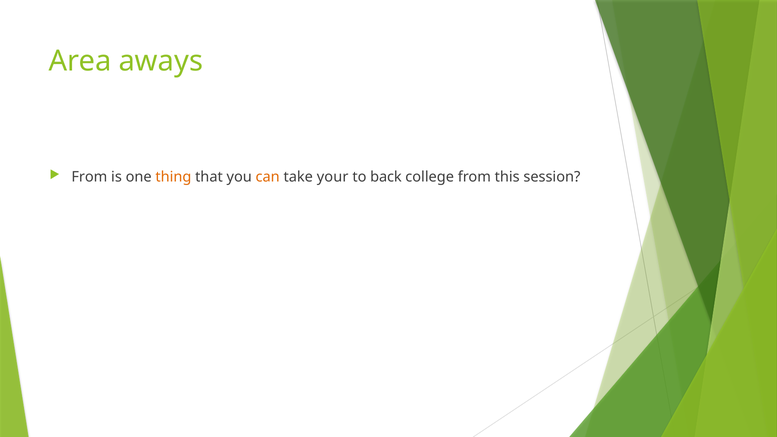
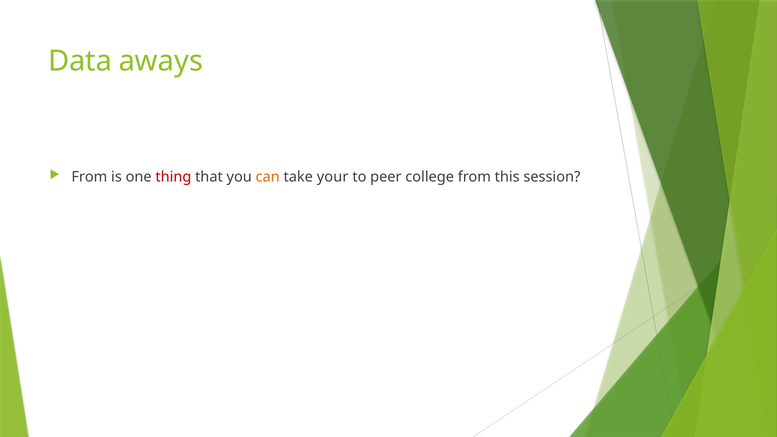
Area: Area -> Data
thing colour: orange -> red
back: back -> peer
